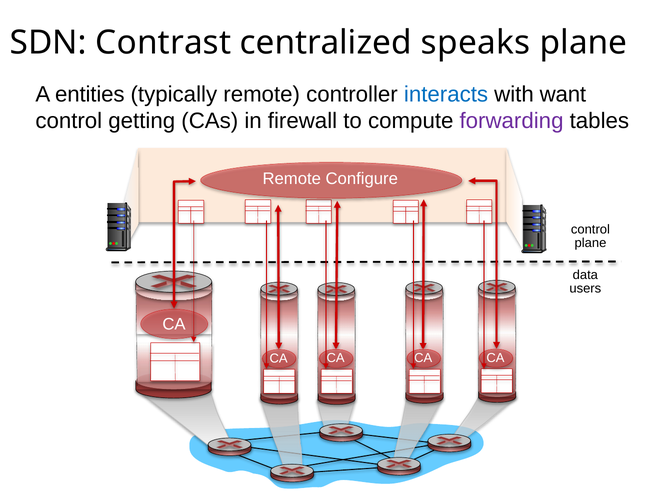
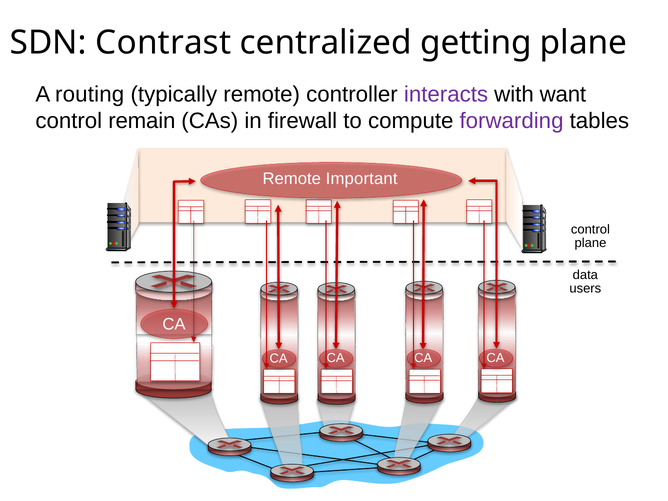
speaks: speaks -> getting
entities: entities -> routing
interacts colour: blue -> purple
getting: getting -> remain
Configure: Configure -> Important
